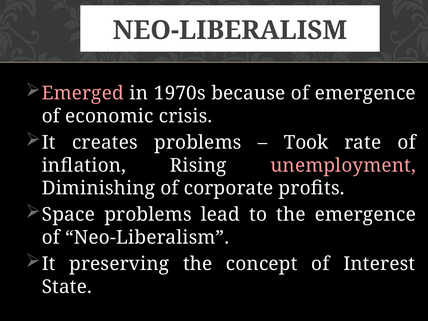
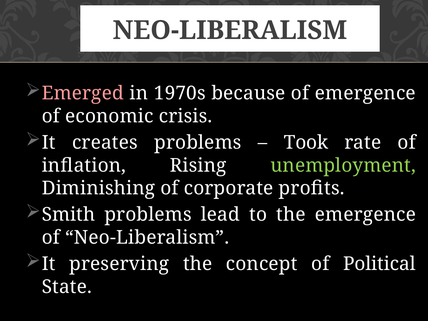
unemployment colour: pink -> light green
Space: Space -> Smith
Interest: Interest -> Political
